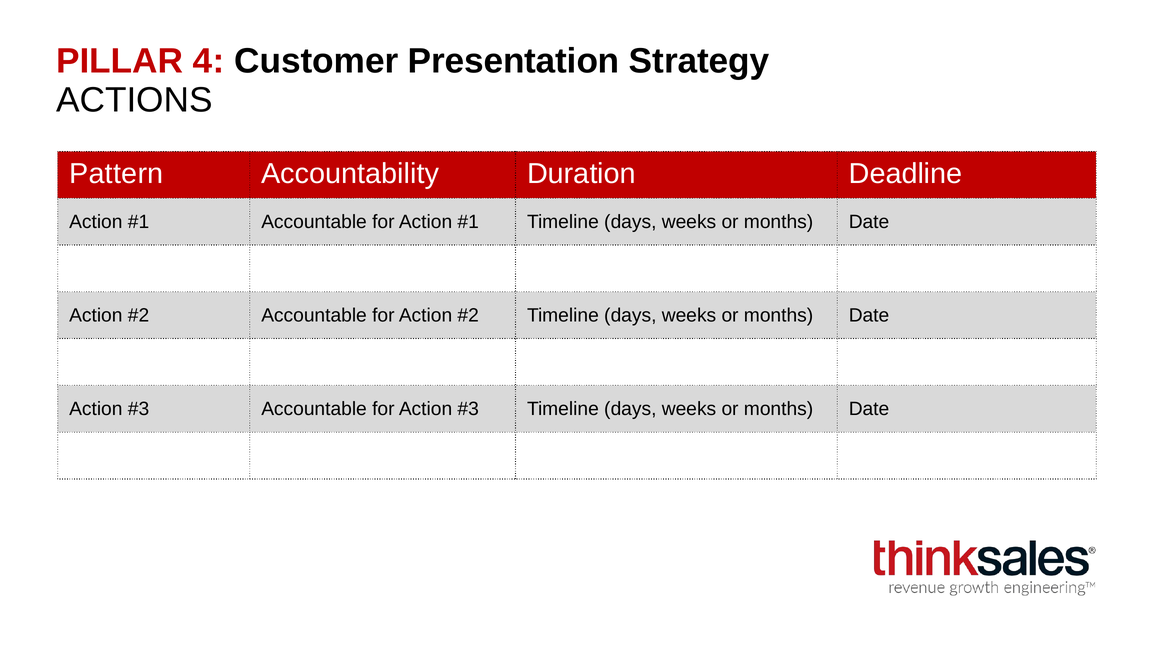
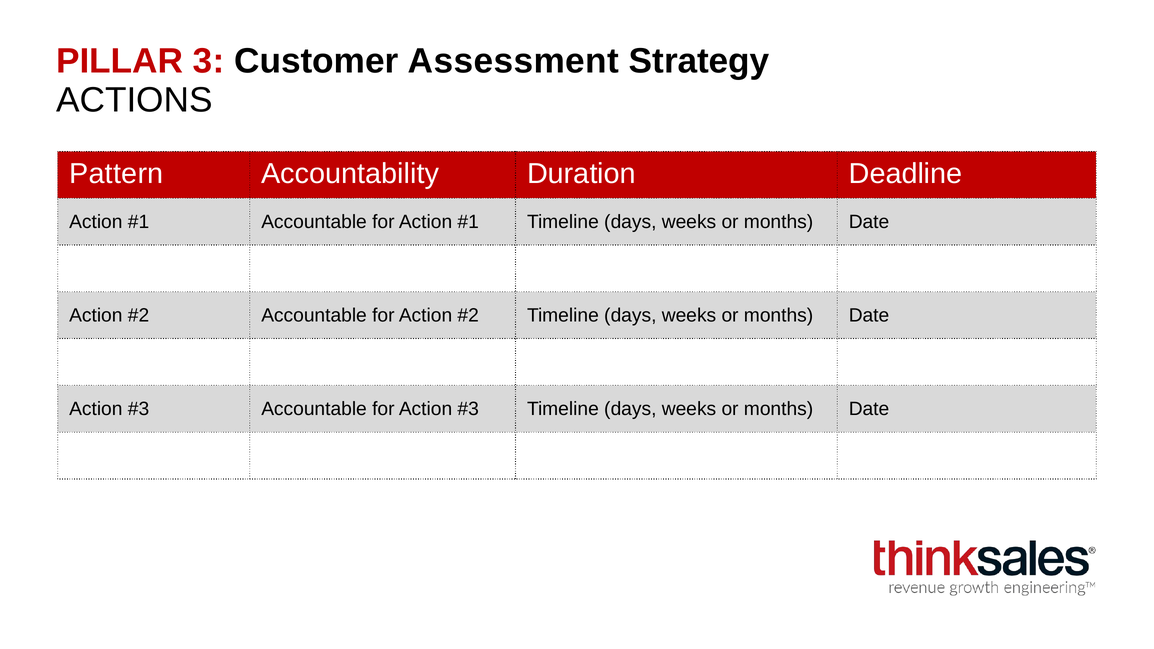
4: 4 -> 3
Presentation: Presentation -> Assessment
